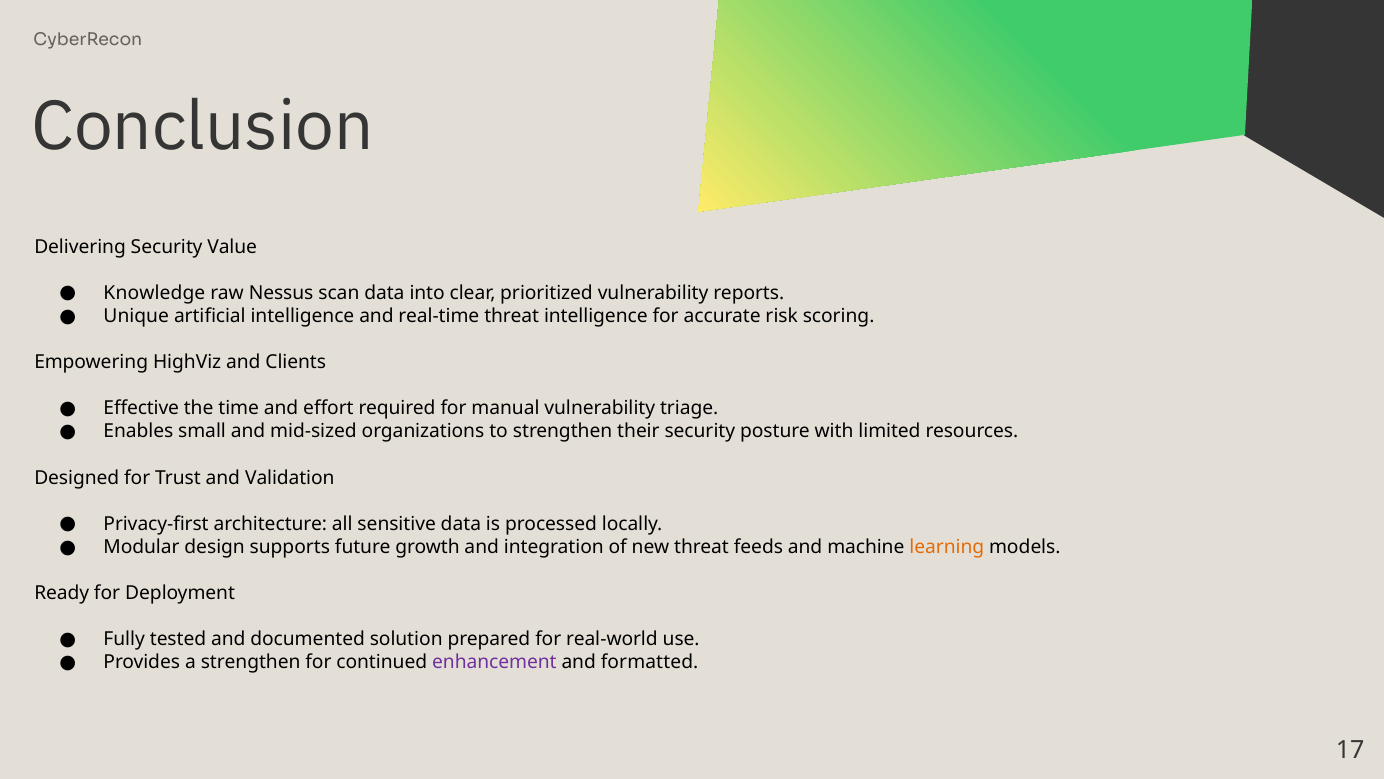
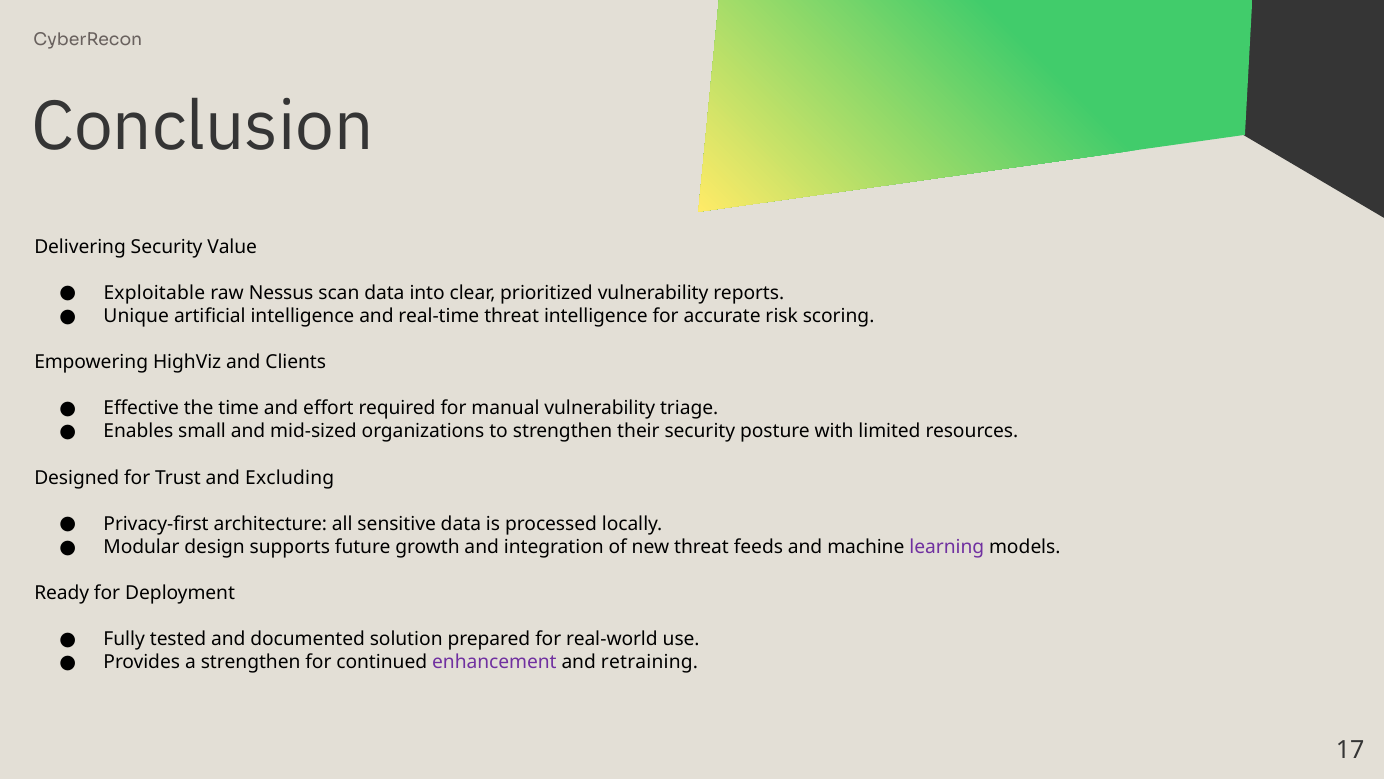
Knowledge: Knowledge -> Exploitable
Validation: Validation -> Excluding
learning colour: orange -> purple
formatted: formatted -> retraining
